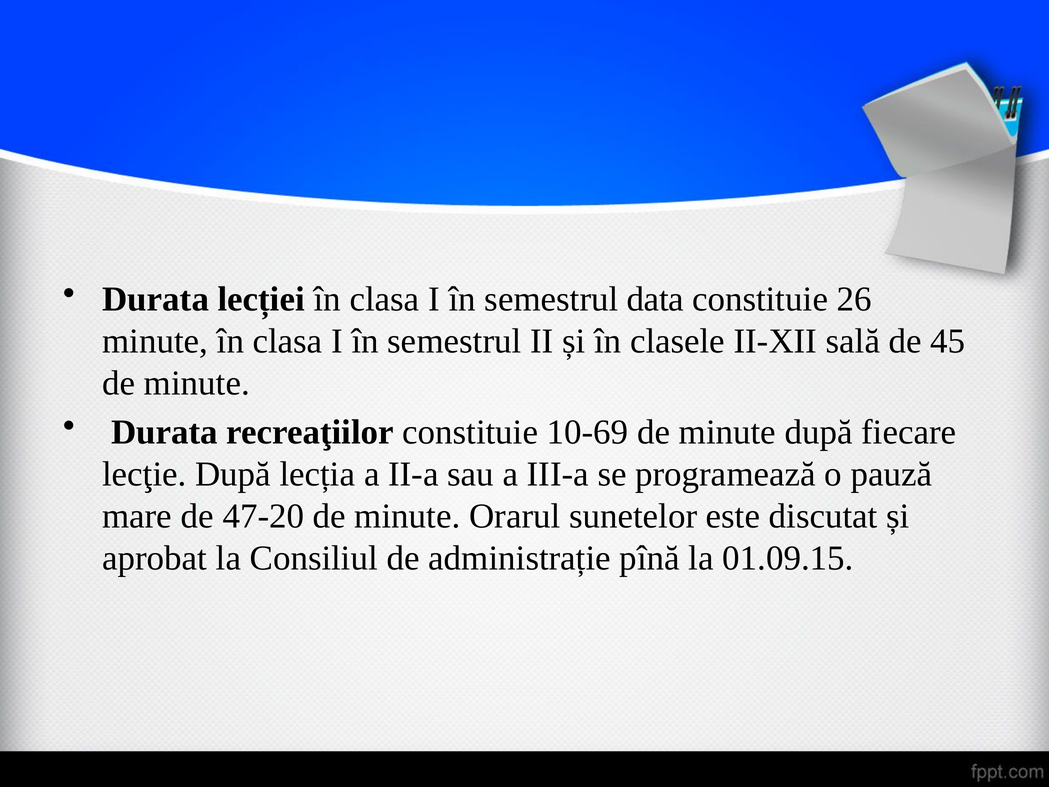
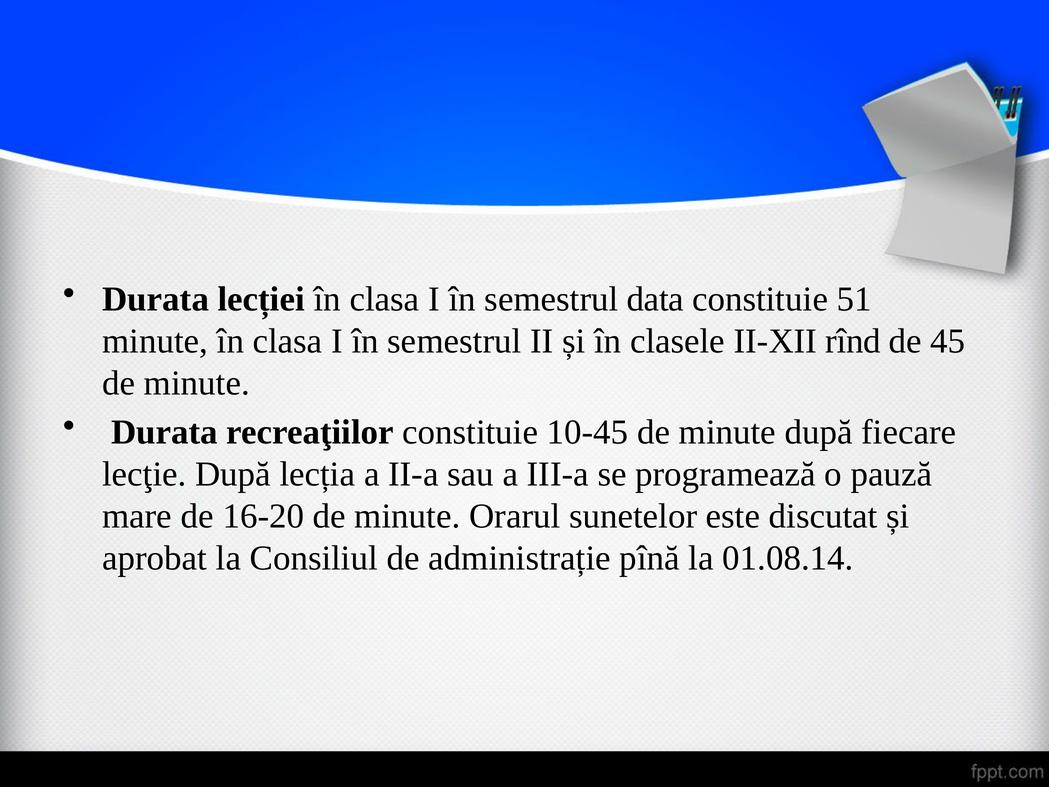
26: 26 -> 51
sală: sală -> rînd
10-69: 10-69 -> 10-45
47-20: 47-20 -> 16-20
01.09.15: 01.09.15 -> 01.08.14
